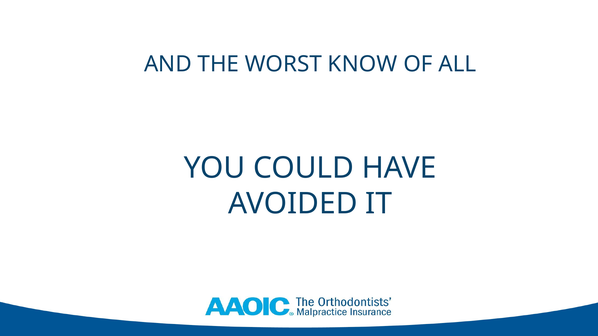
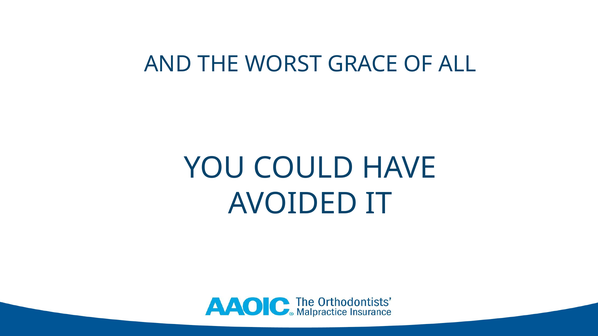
KNOW: KNOW -> GRACE
